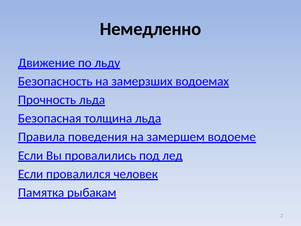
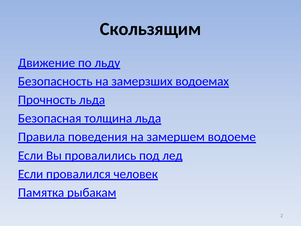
Немедленно: Немедленно -> Скользящим
